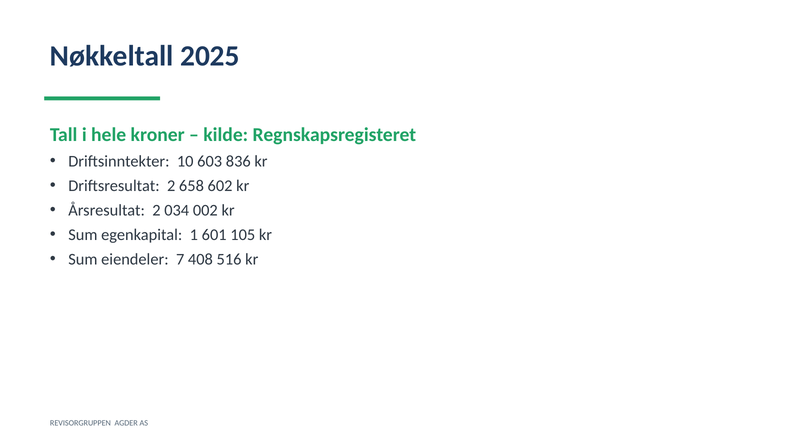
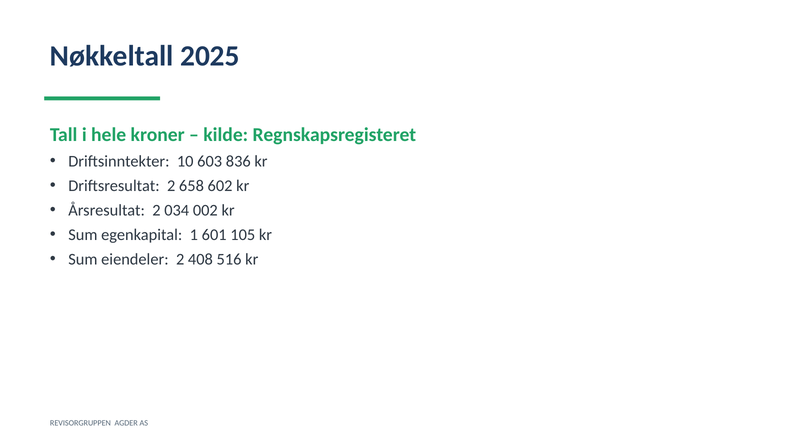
eiendeler 7: 7 -> 2
